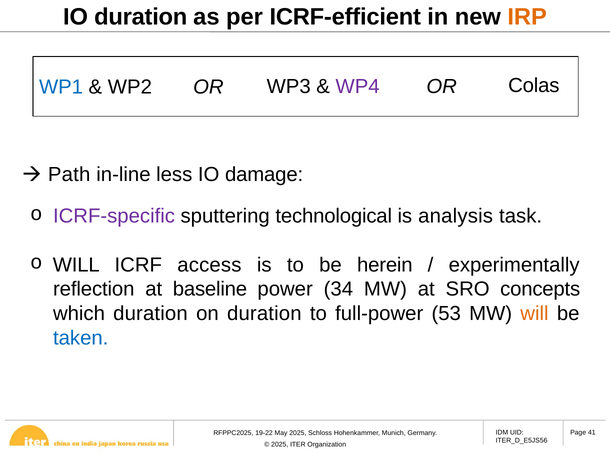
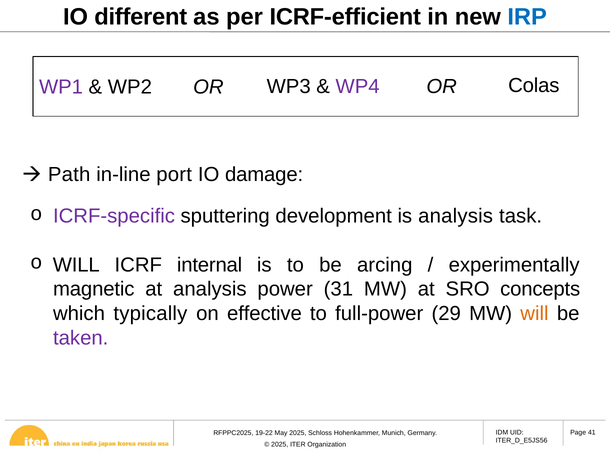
IO duration: duration -> different
IRP colour: orange -> blue
WP1 colour: blue -> purple
less: less -> port
technological: technological -> development
access: access -> internal
herein: herein -> arcing
reflection: reflection -> magnetic
at baseline: baseline -> analysis
34: 34 -> 31
which duration: duration -> typically
on duration: duration -> effective
53: 53 -> 29
taken colour: blue -> purple
